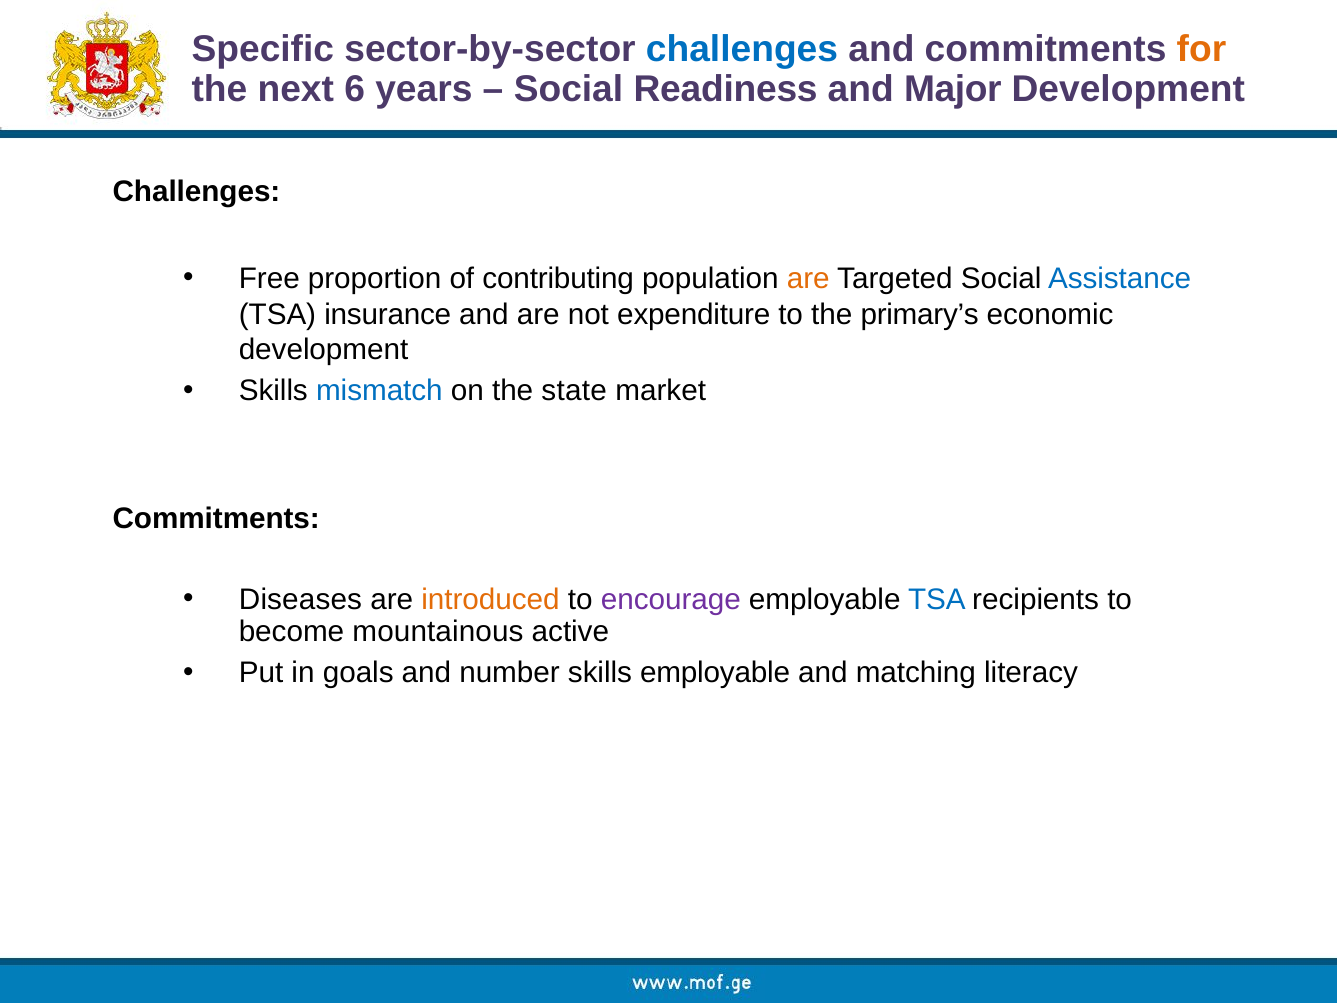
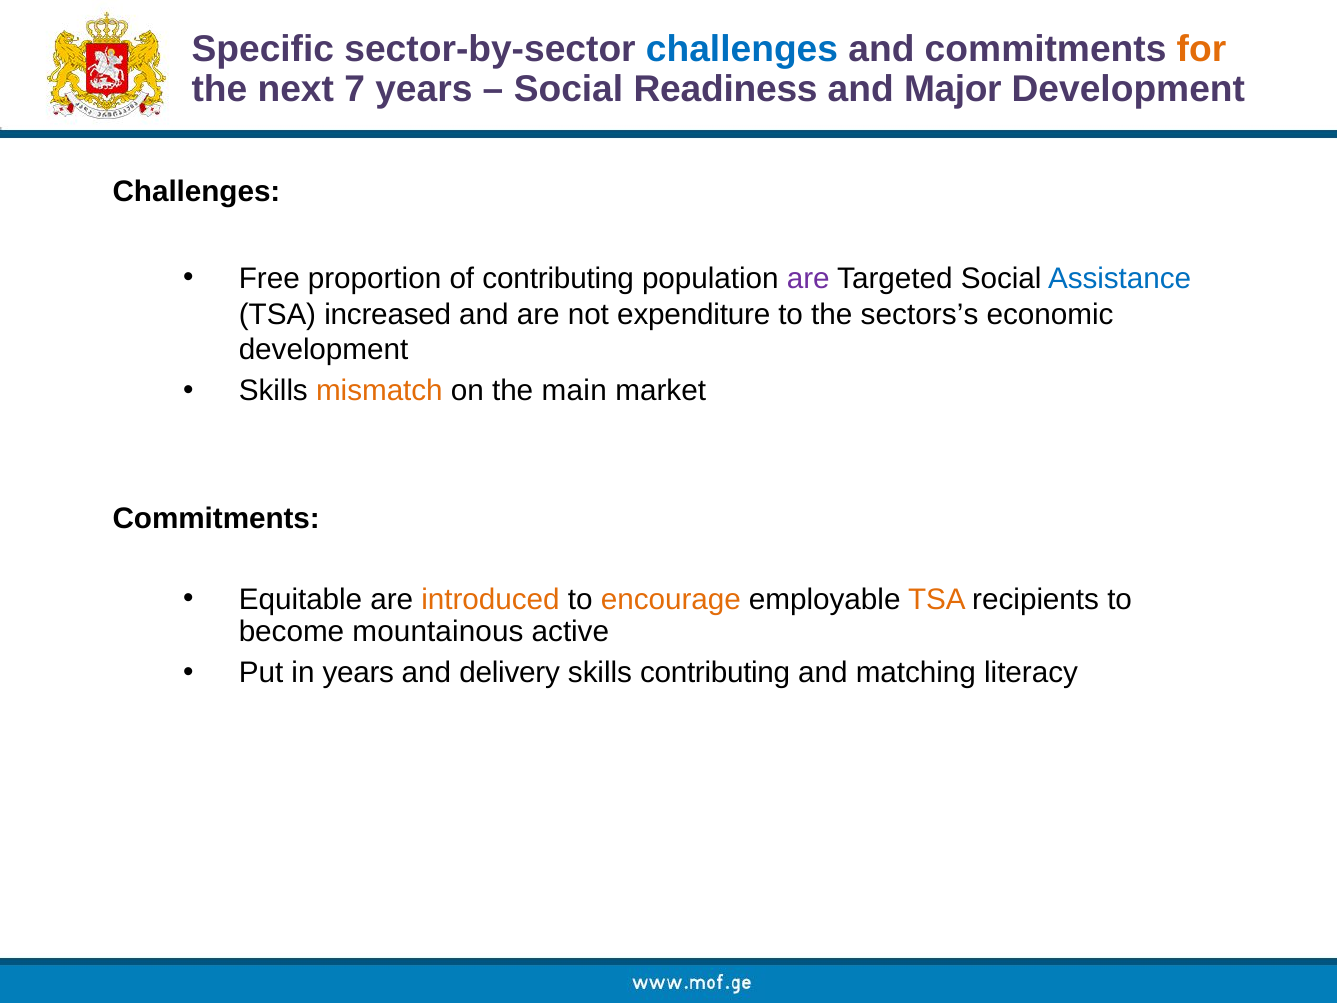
6: 6 -> 7
are at (808, 279) colour: orange -> purple
insurance: insurance -> increased
primary’s: primary’s -> sectors’s
mismatch colour: blue -> orange
state: state -> main
Diseases: Diseases -> Equitable
encourage colour: purple -> orange
TSA at (937, 599) colour: blue -> orange
in goals: goals -> years
number: number -> delivery
skills employable: employable -> contributing
